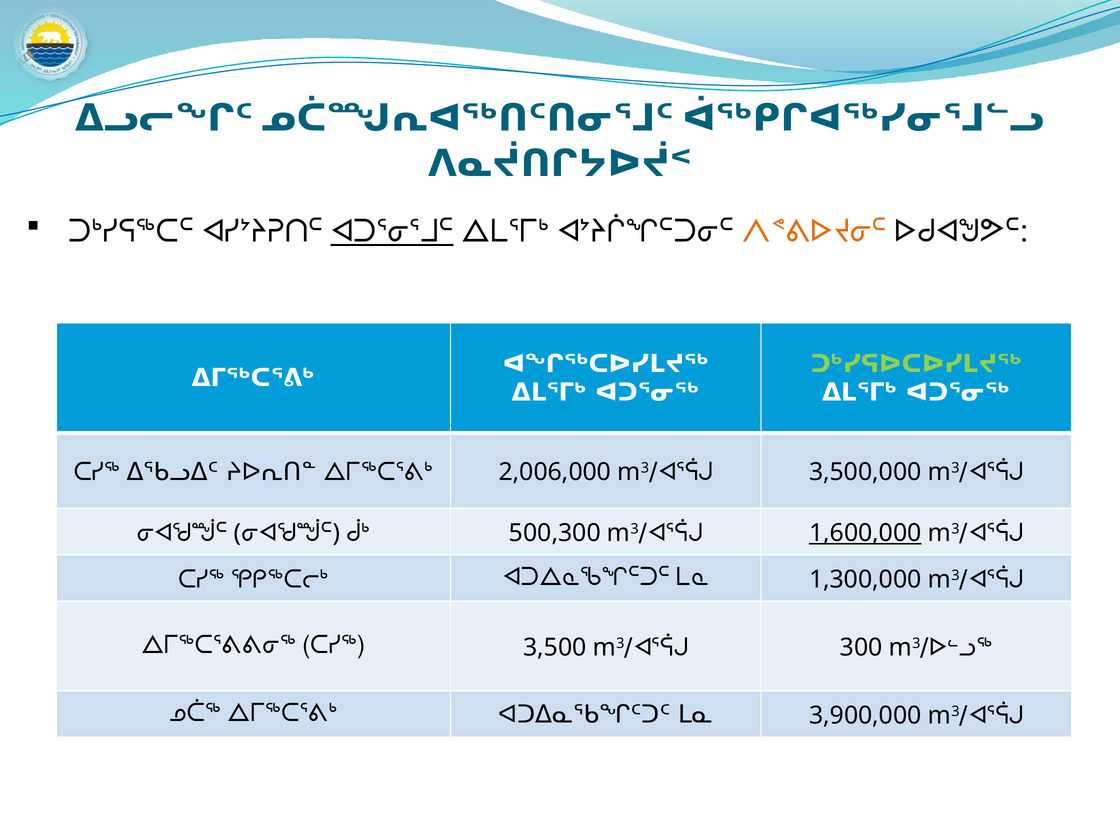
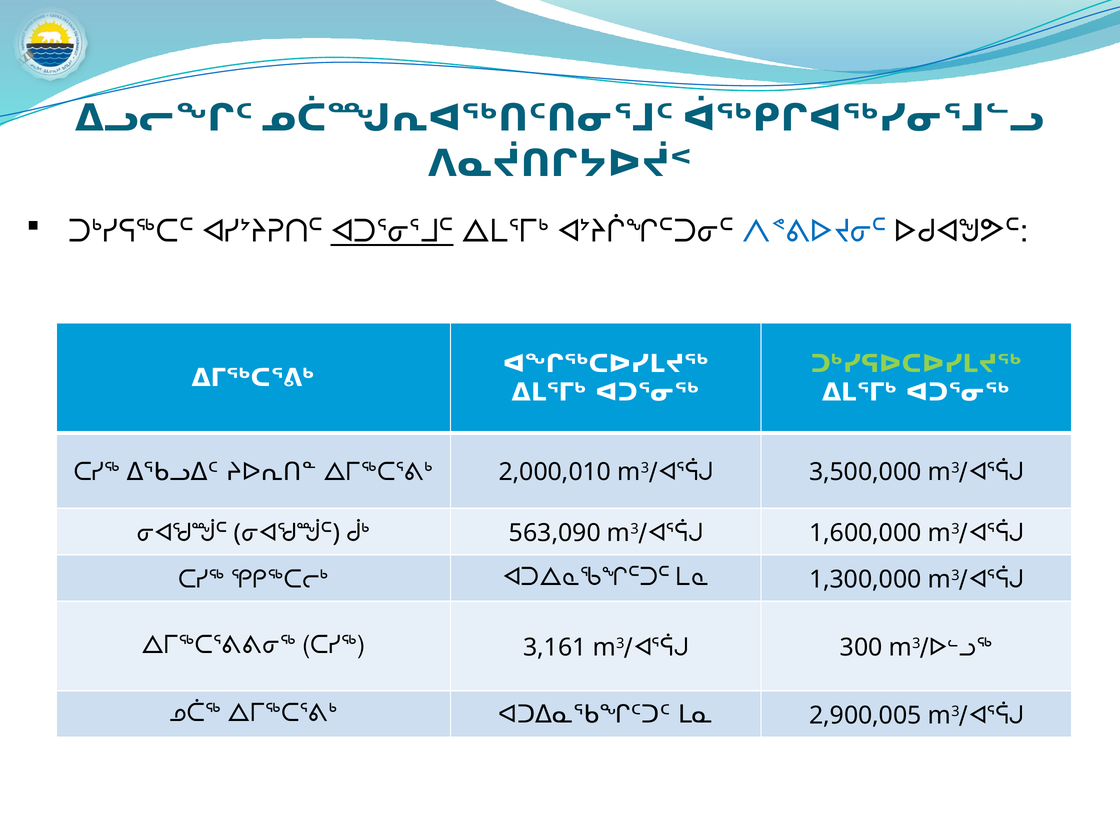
ᐱᕝᕕᐅᔪᓂᑦ colour: orange -> blue
2,006,000: 2,006,000 -> 2,000,010
500,300: 500,300 -> 563,090
1,600,000 underline: present -> none
3,500: 3,500 -> 3,161
3,900,000: 3,900,000 -> 2,900,005
